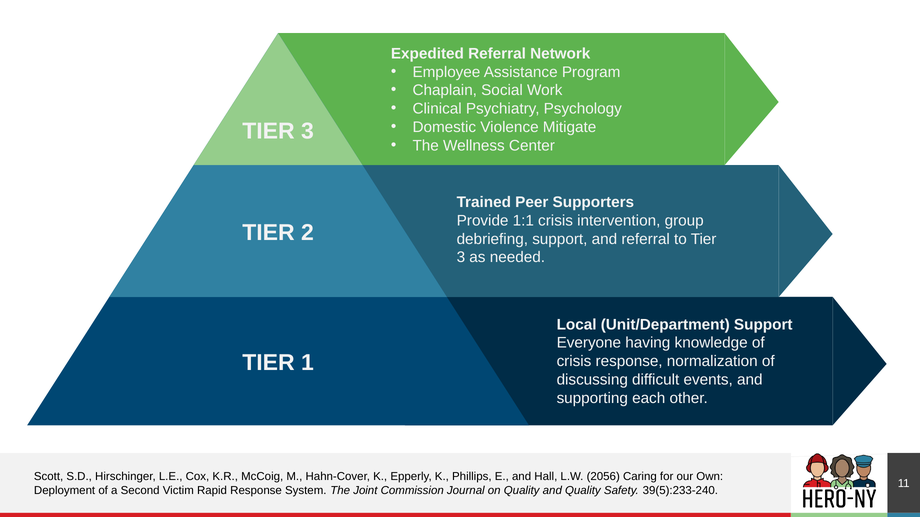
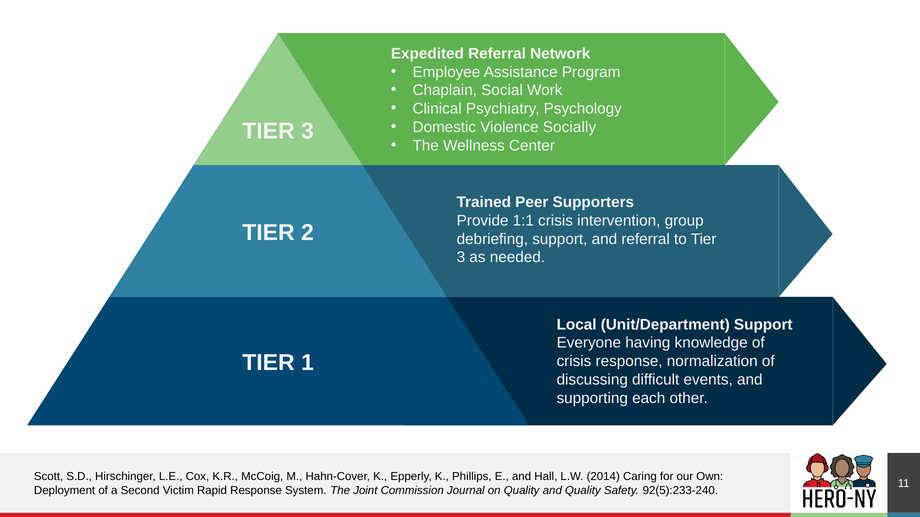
Mitigate: Mitigate -> Socially
2056: 2056 -> 2014
39(5):233-240: 39(5):233-240 -> 92(5):233-240
